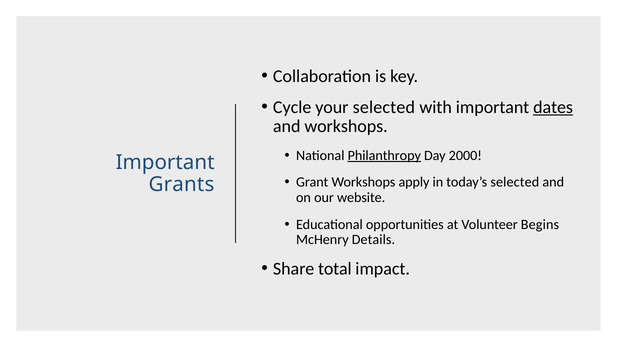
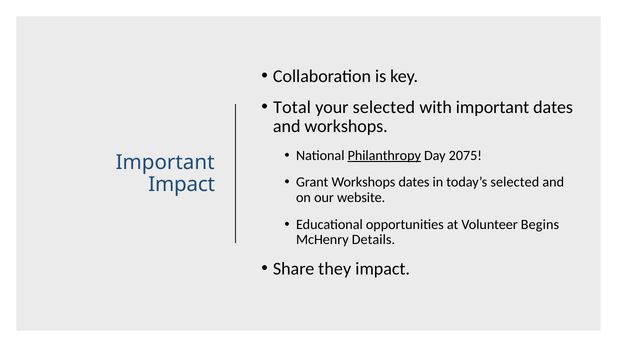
Cycle: Cycle -> Total
dates at (553, 107) underline: present -> none
2000: 2000 -> 2075
Workshops apply: apply -> dates
Grants at (181, 185): Grants -> Impact
total: total -> they
